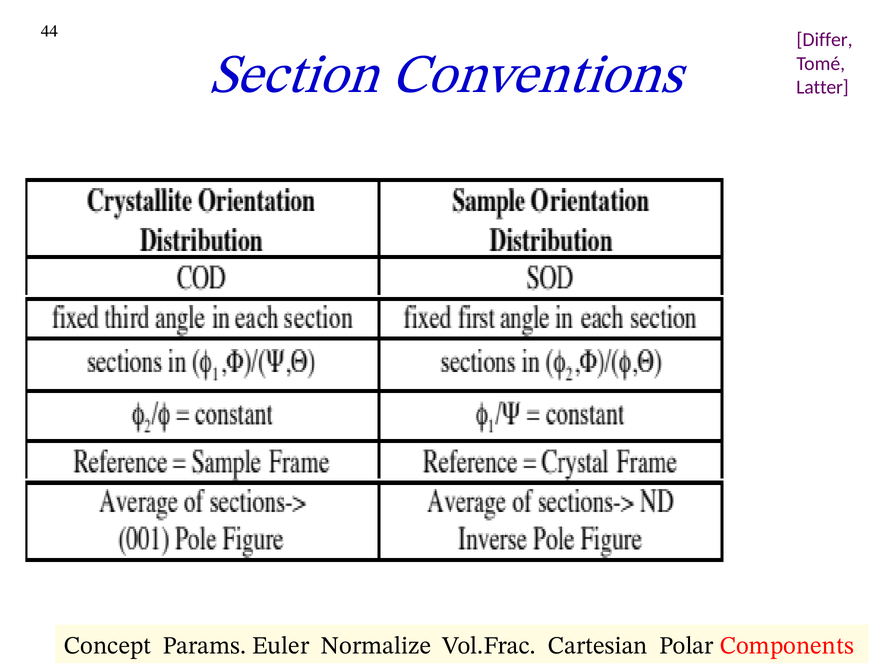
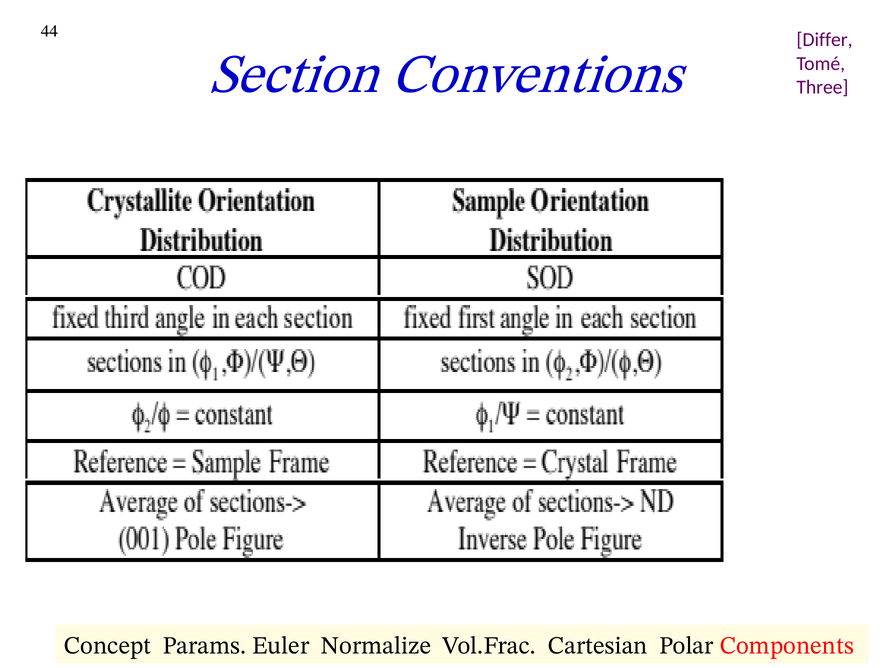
Latter: Latter -> Three
